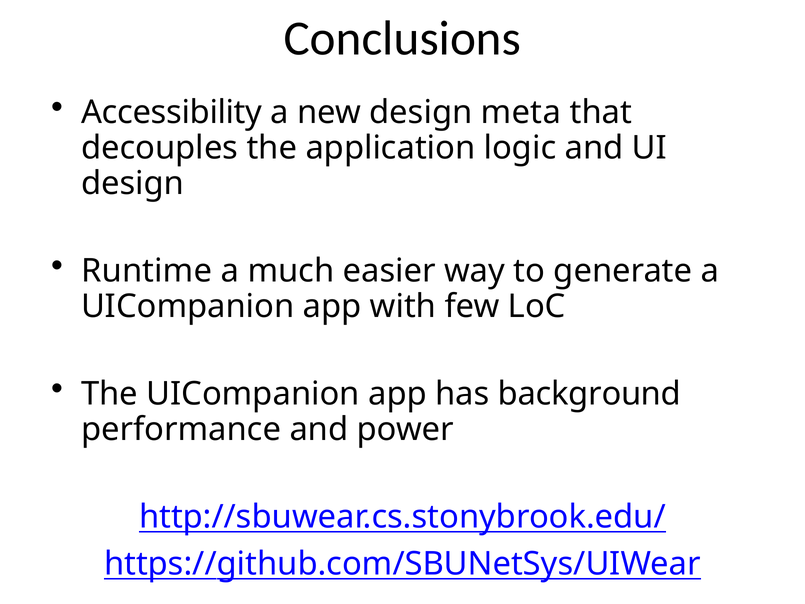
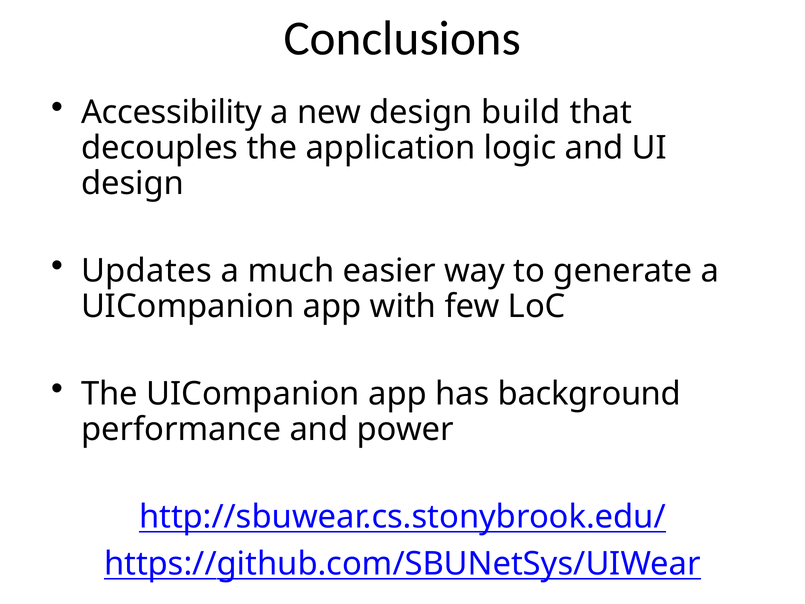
meta: meta -> build
Runtime: Runtime -> Updates
